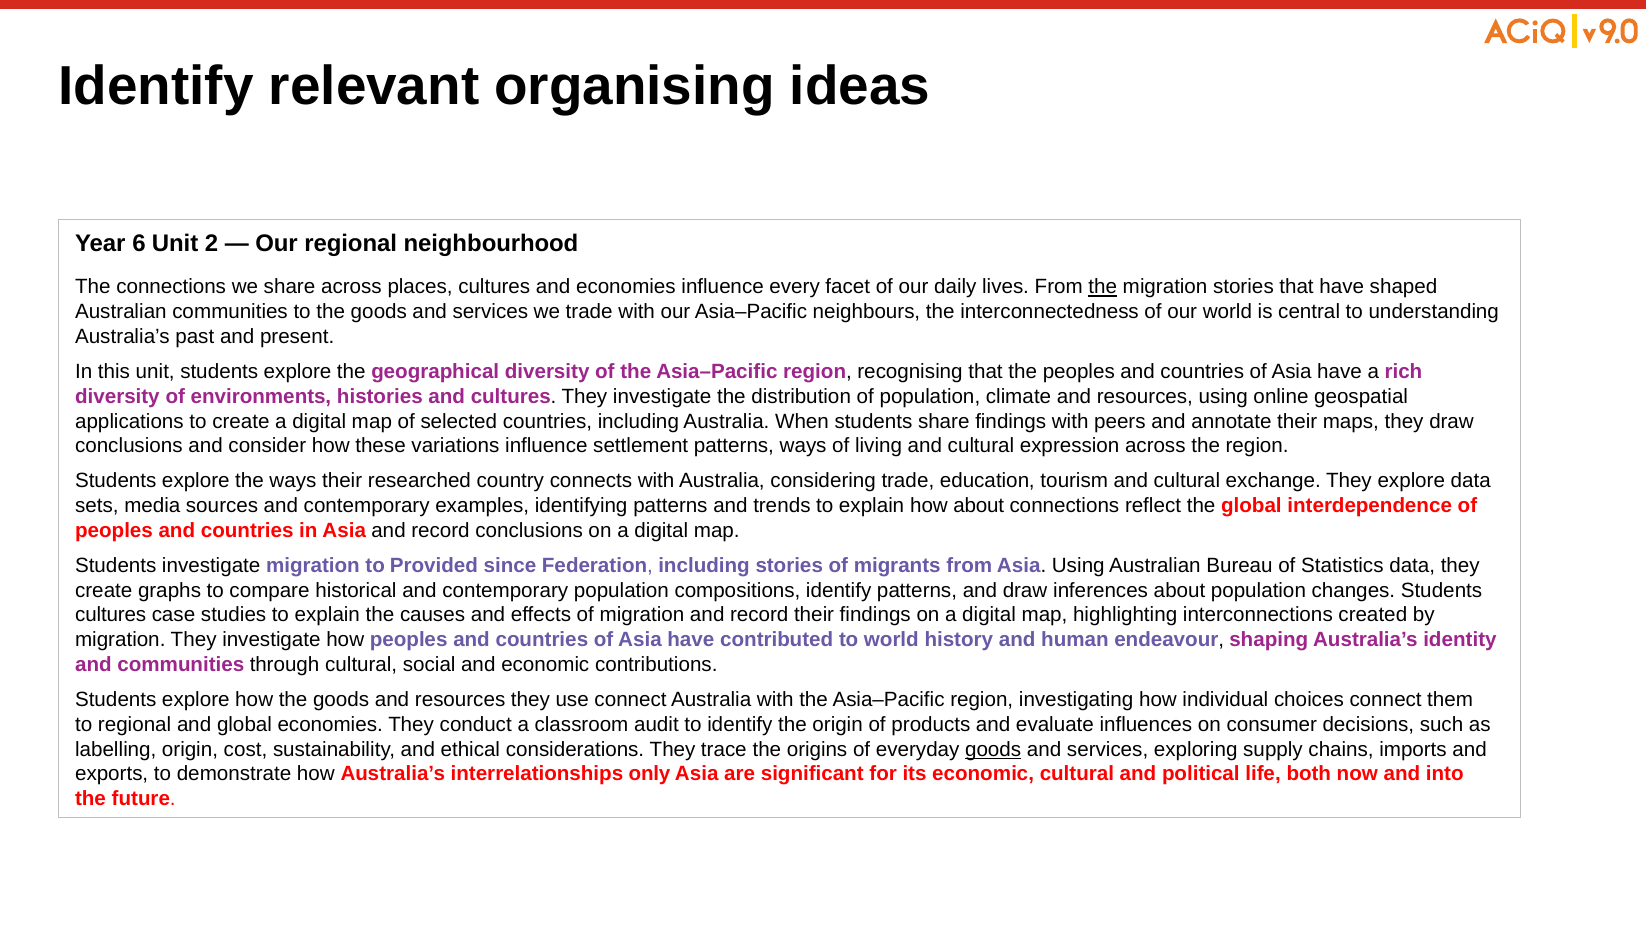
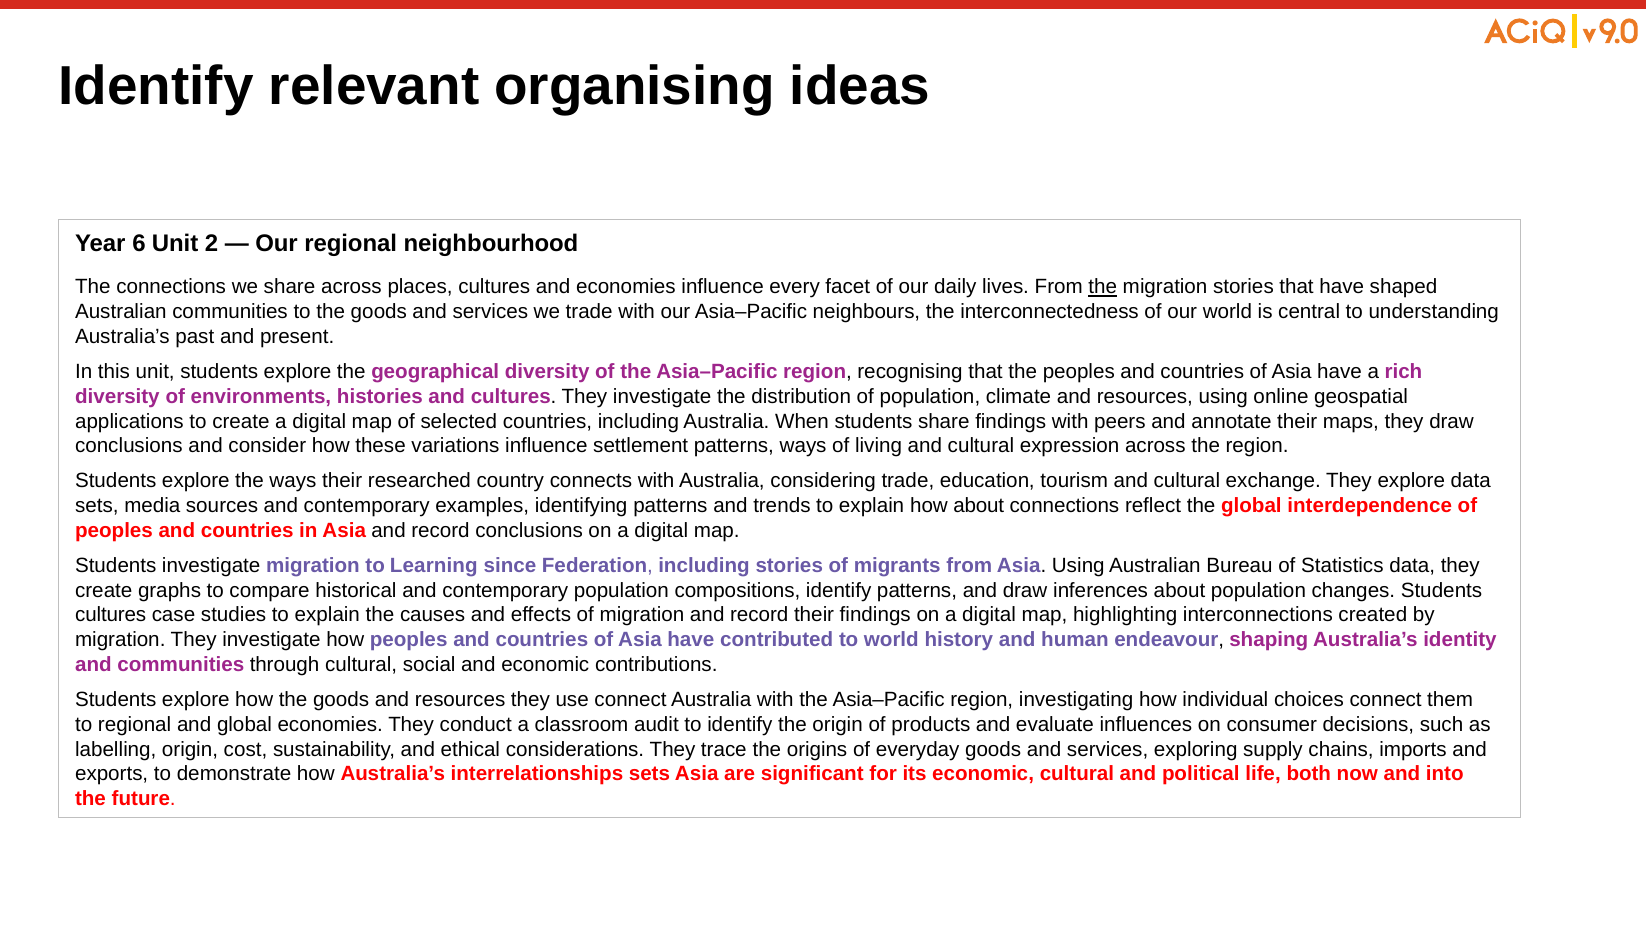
Provided: Provided -> Learning
goods at (993, 749) underline: present -> none
interrelationships only: only -> sets
